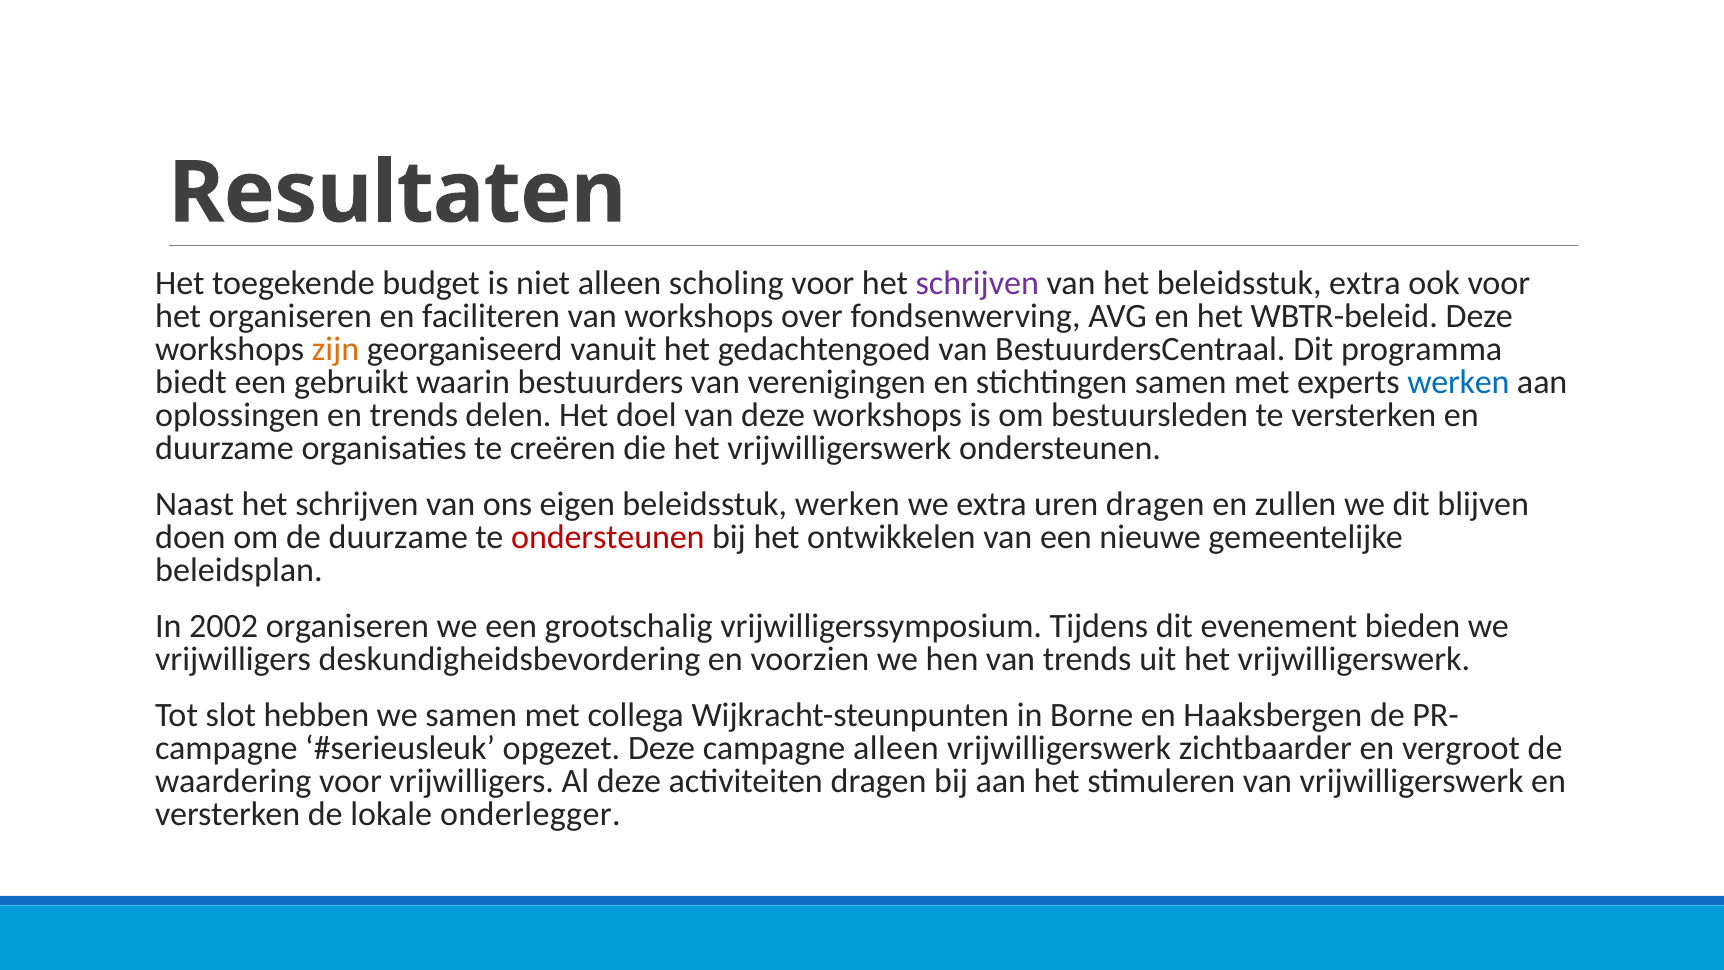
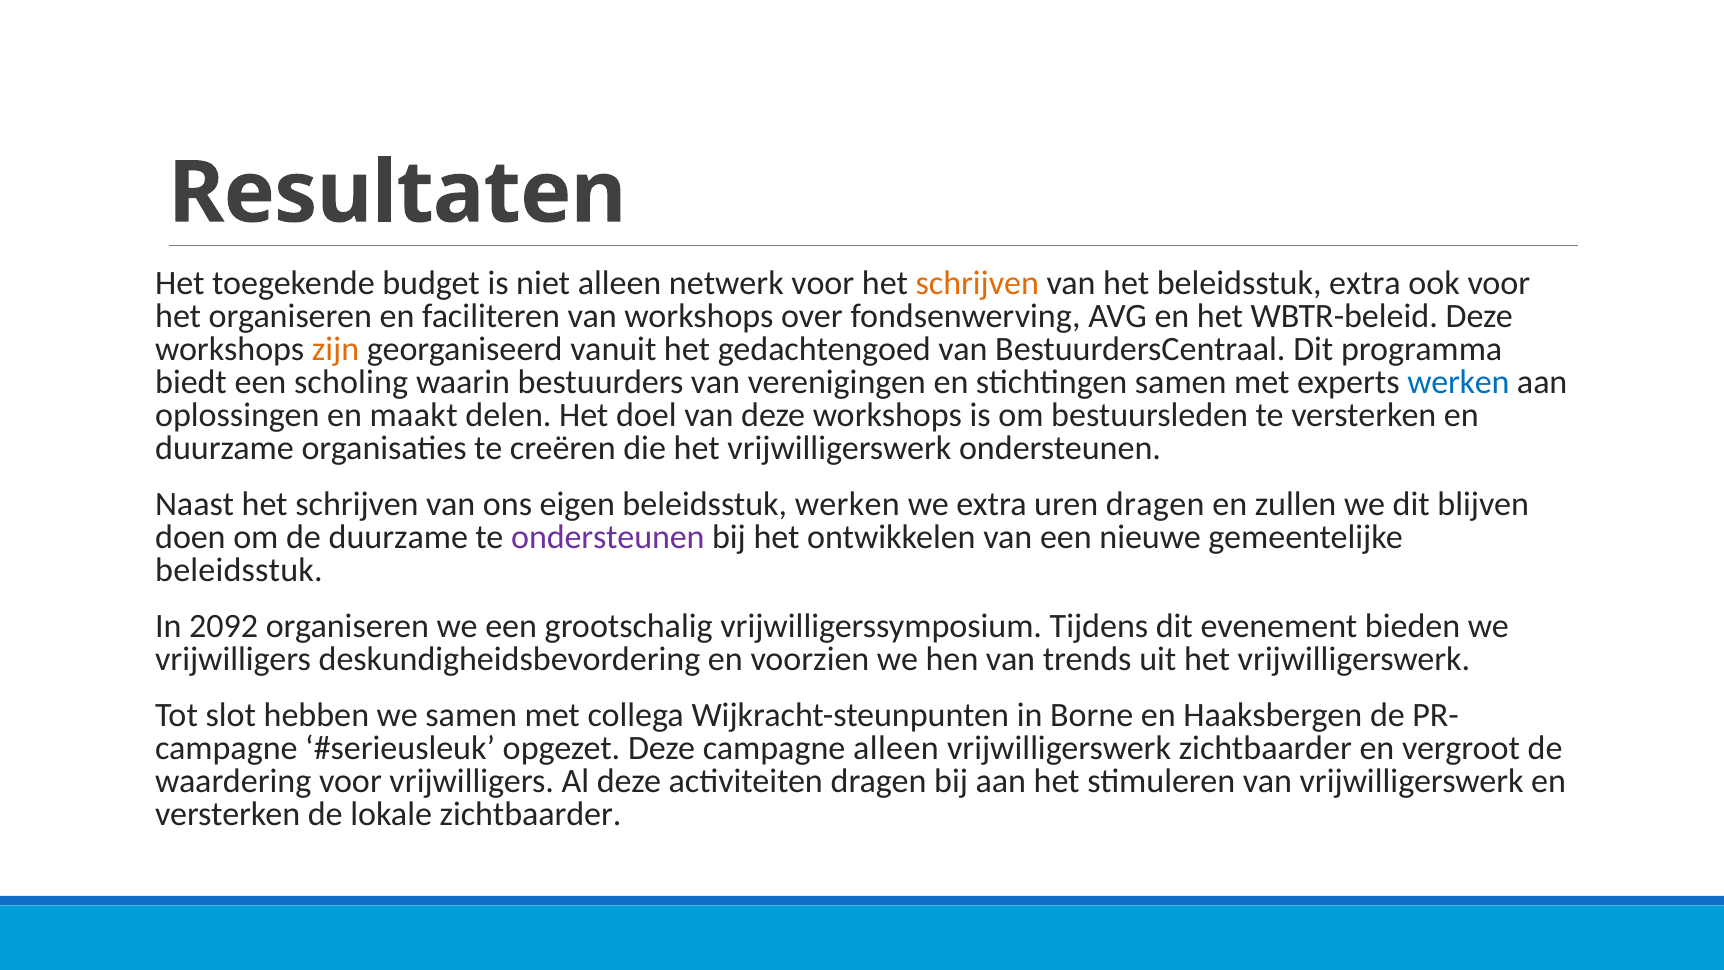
scholing: scholing -> netwerk
schrijven at (977, 283) colour: purple -> orange
gebruikt: gebruikt -> scholing
en trends: trends -> maakt
ondersteunen at (608, 537) colour: red -> purple
beleidsplan at (239, 570): beleidsplan -> beleidsstuk
2002: 2002 -> 2092
lokale onderlegger: onderlegger -> zichtbaarder
